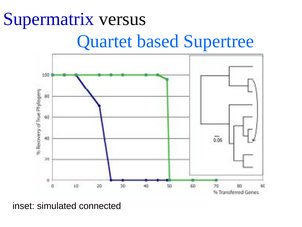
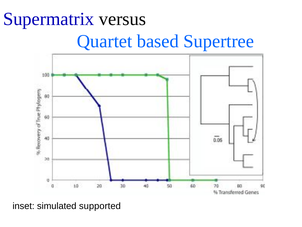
connected: connected -> supported
